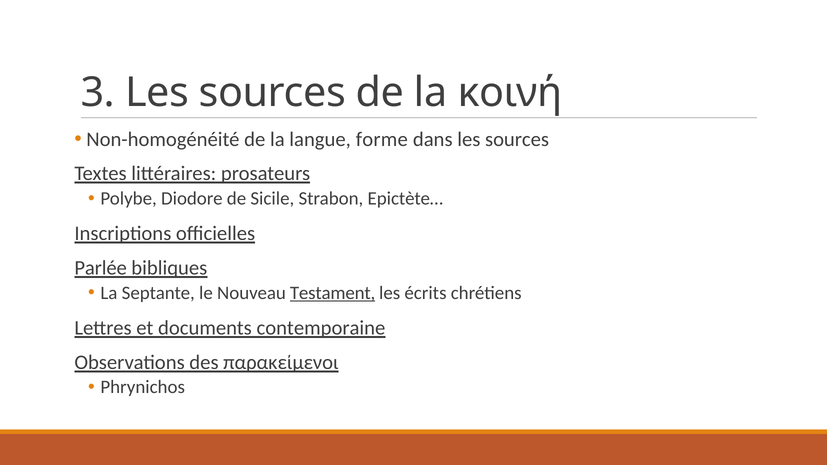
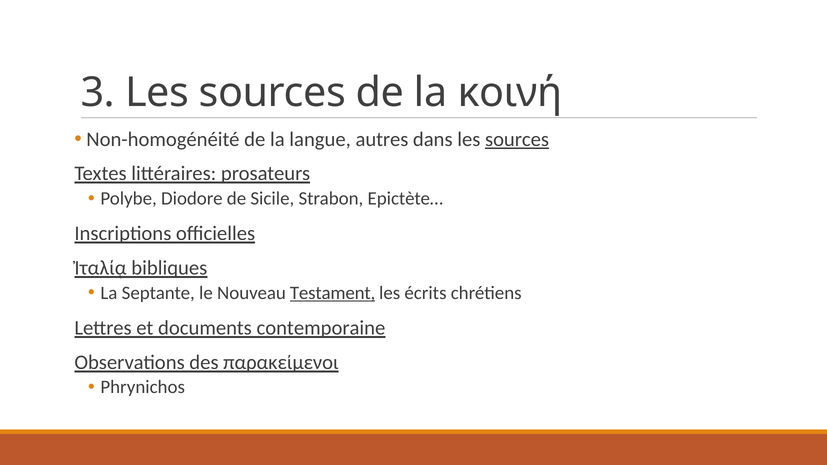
forme: forme -> autres
sources at (517, 139) underline: none -> present
Parlée: Parlée -> Ἰταλίᾳ
